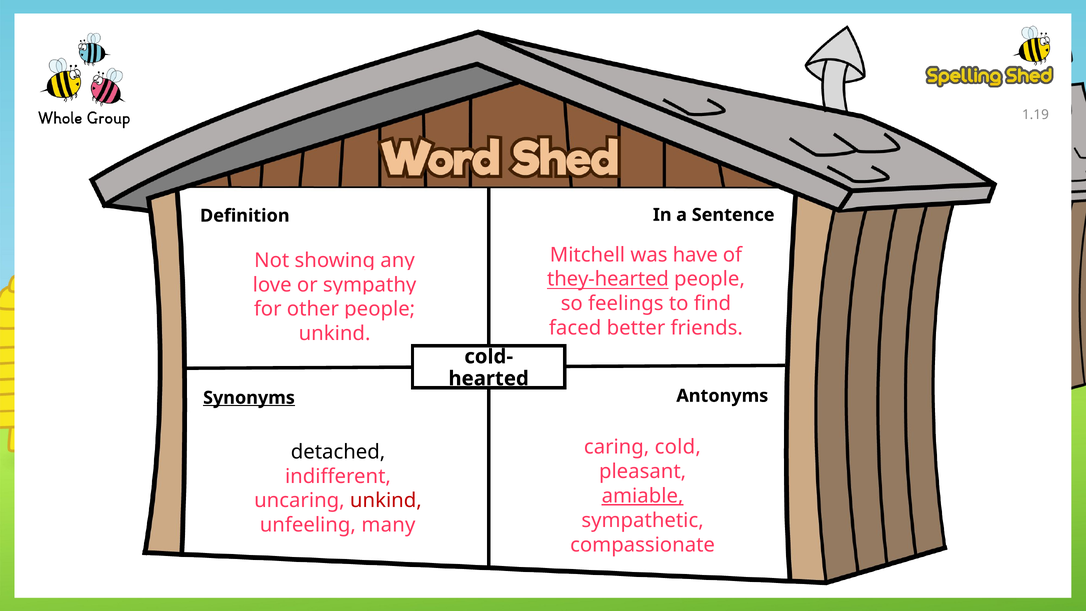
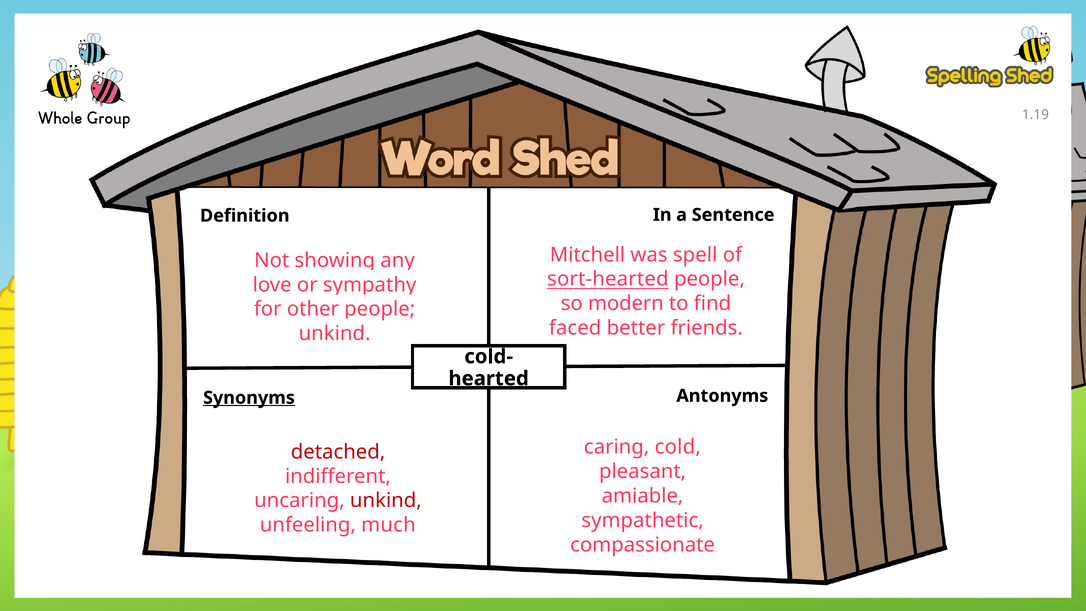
have: have -> spell
they-hearted: they-hearted -> sort-hearted
feelings: feelings -> modern
detached colour: black -> red
amiable underline: present -> none
many: many -> much
